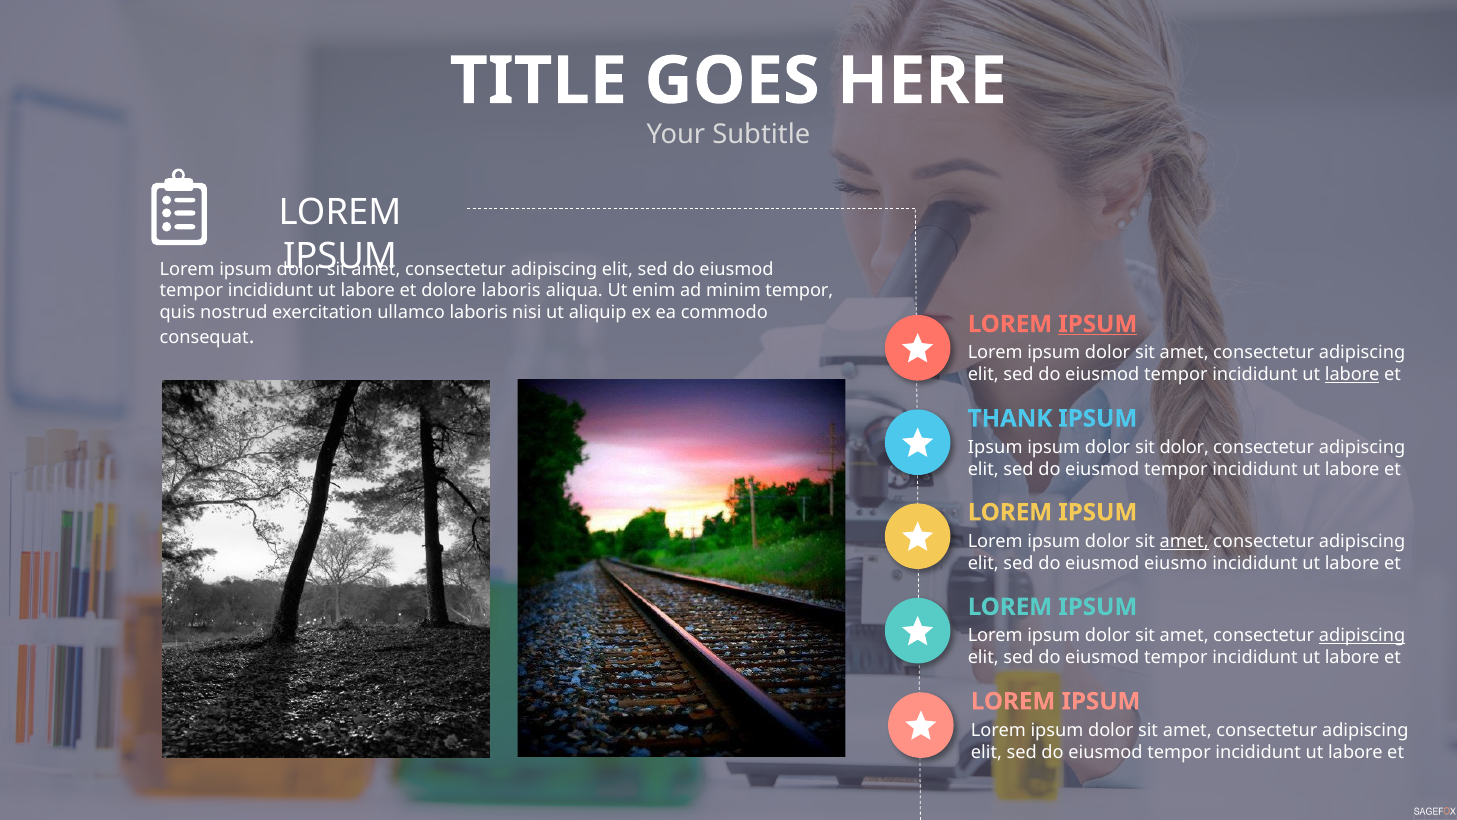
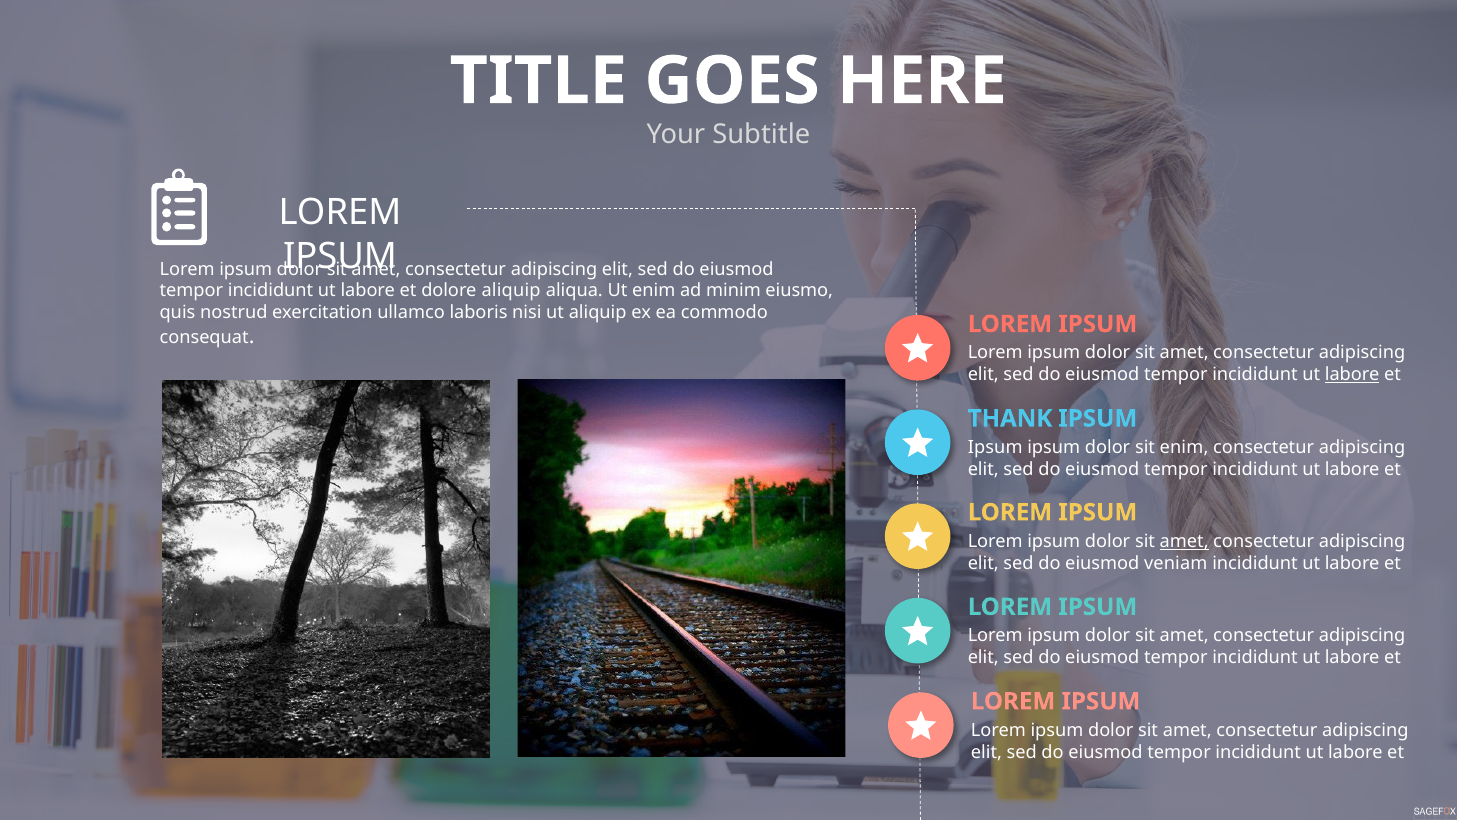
dolore laboris: laboris -> aliquip
minim tempor: tempor -> eiusmo
IPSUM at (1098, 324) underline: present -> none
sit dolor: dolor -> enim
eiusmo: eiusmo -> veniam
adipiscing at (1362, 635) underline: present -> none
